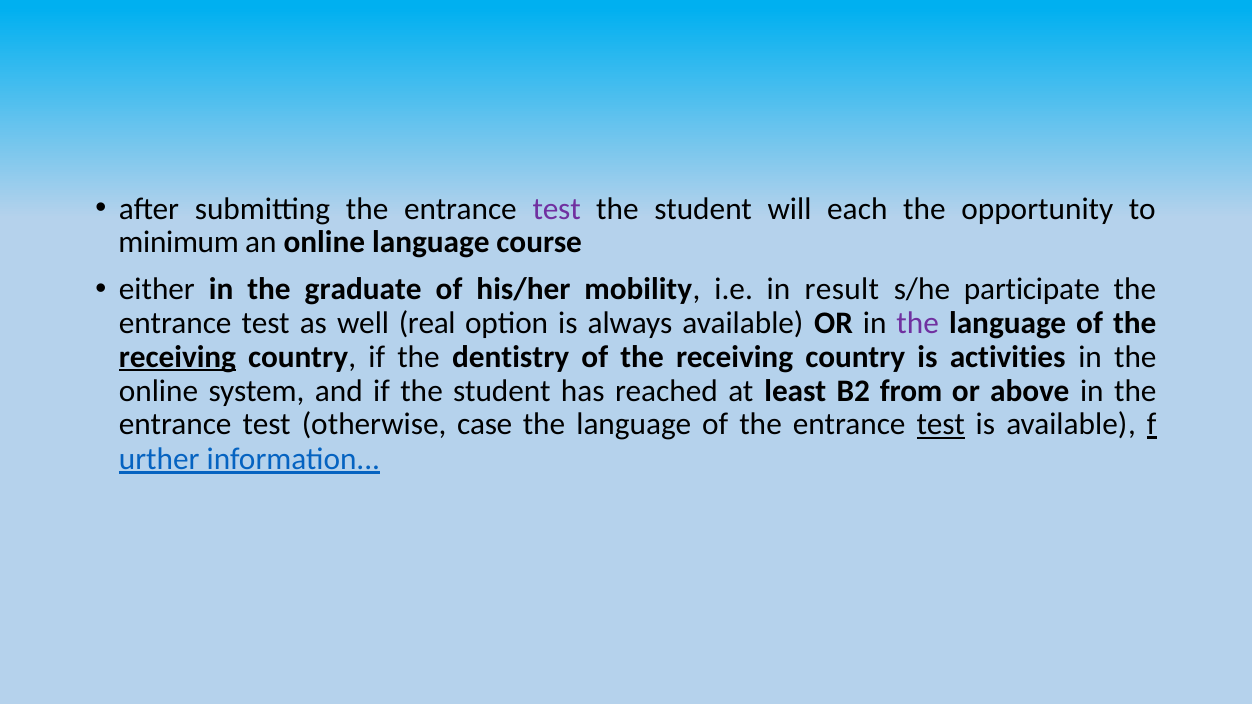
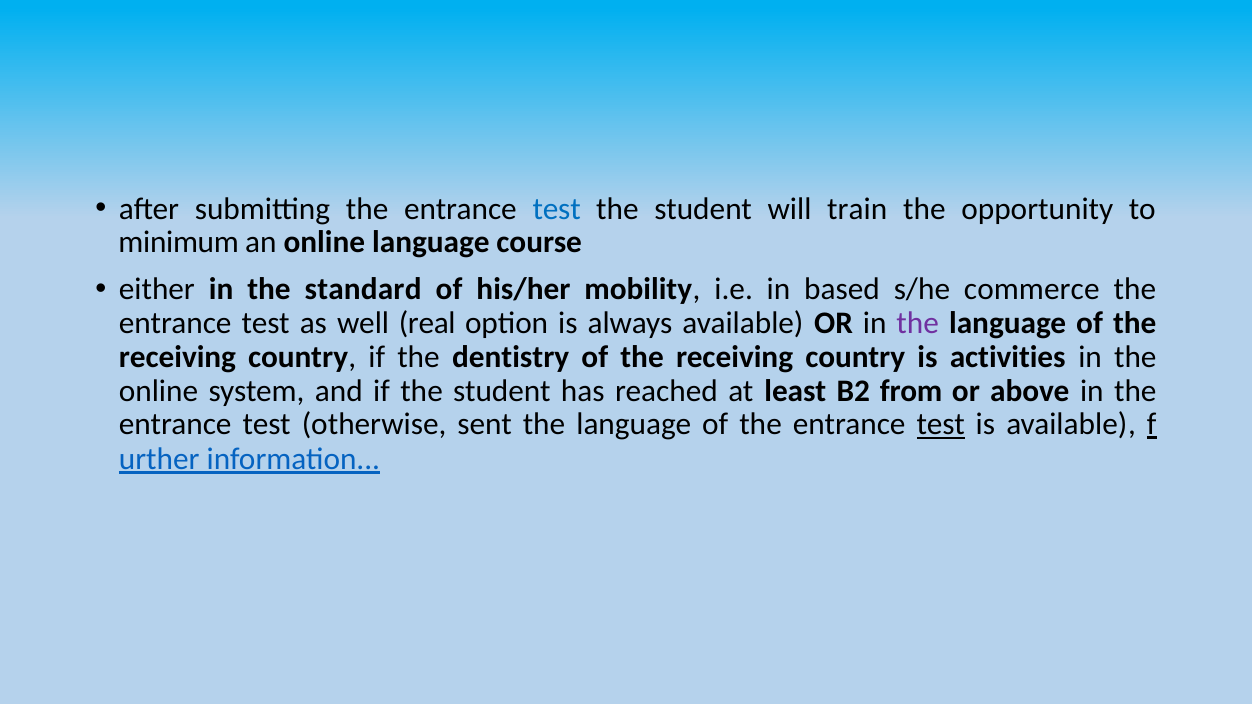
test at (557, 209) colour: purple -> blue
each: each -> train
graduate: graduate -> standard
result: result -> based
participate: participate -> commerce
receiving at (177, 357) underline: present -> none
case: case -> sent
